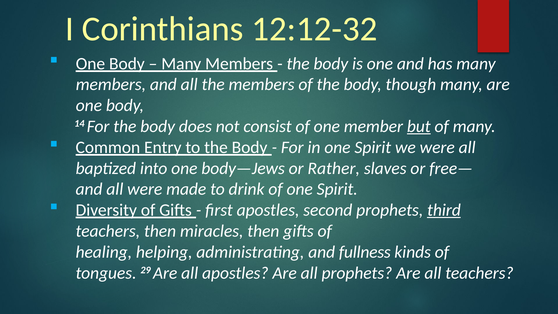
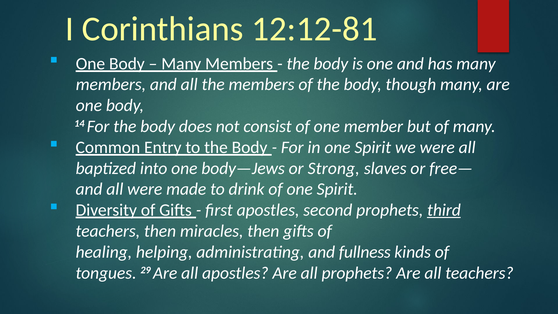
12:12-32: 12:12-32 -> 12:12-81
but underline: present -> none
Rather: Rather -> Strong
